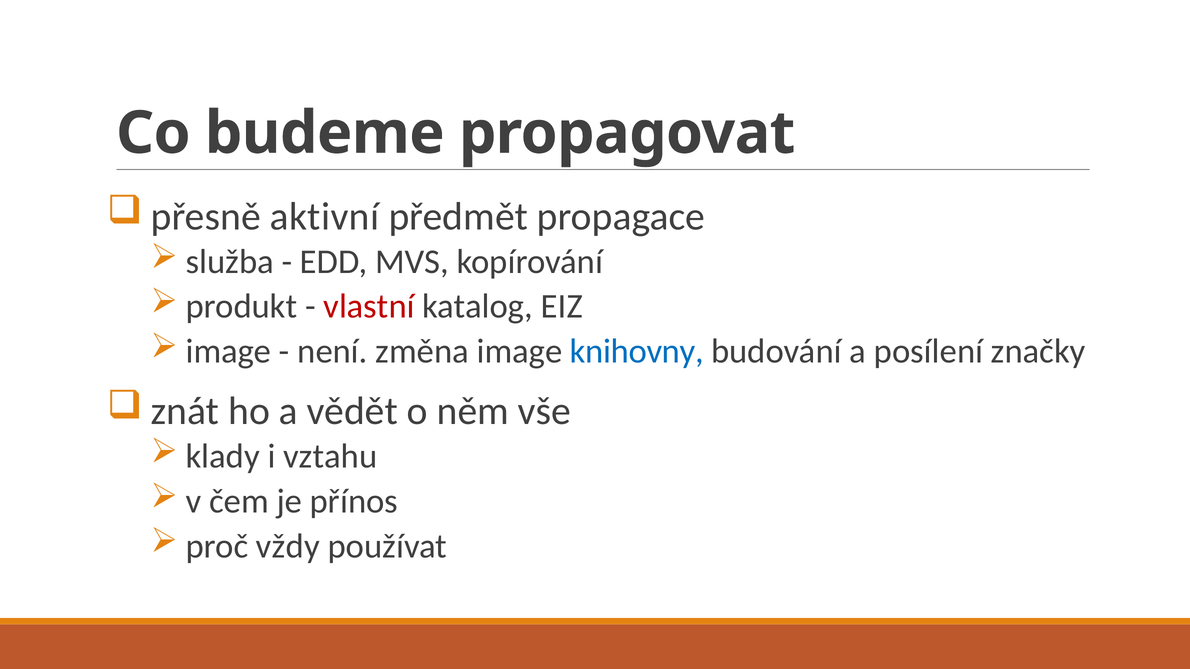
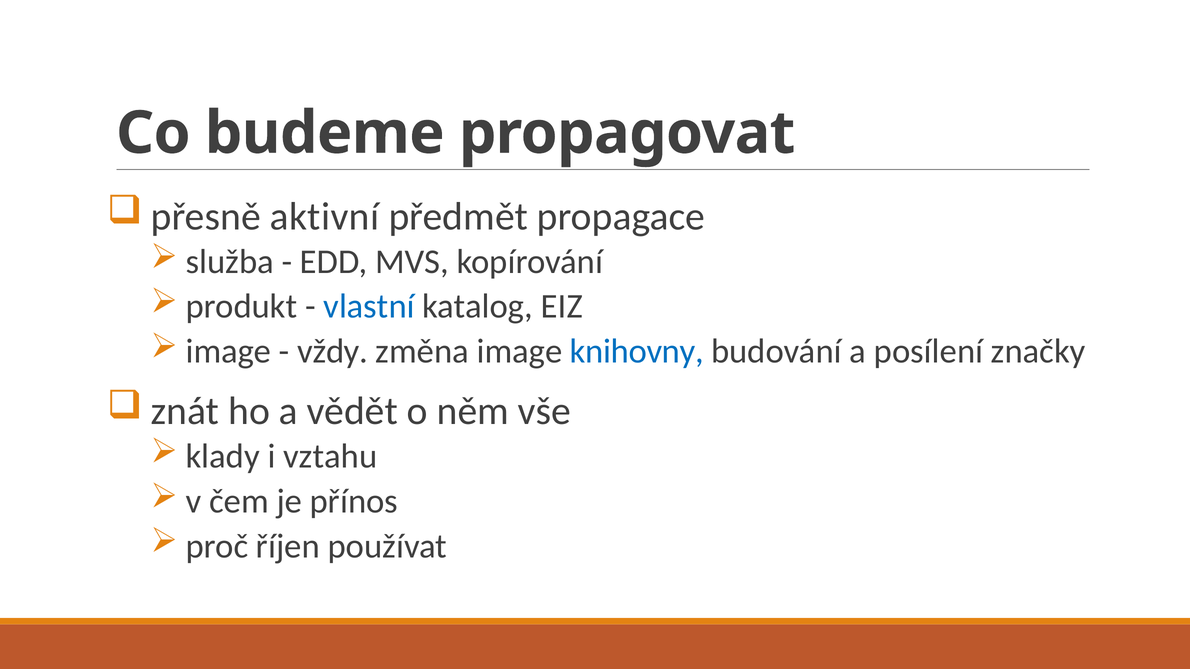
vlastní colour: red -> blue
není: není -> vždy
vždy: vždy -> říjen
